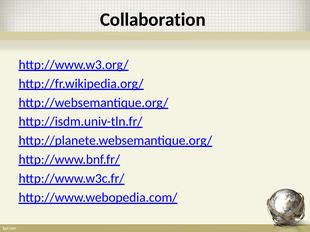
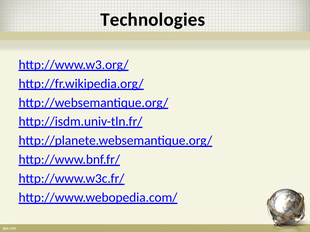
Collaboration: Collaboration -> Technologies
